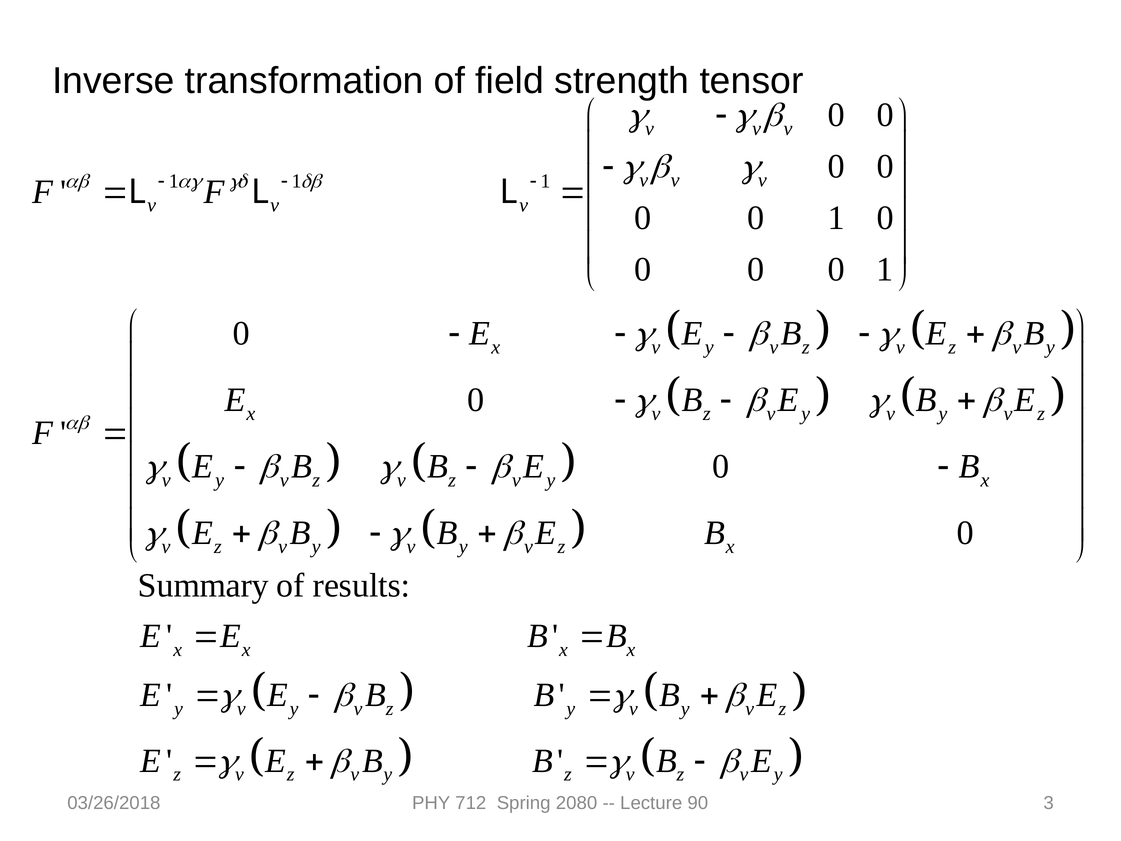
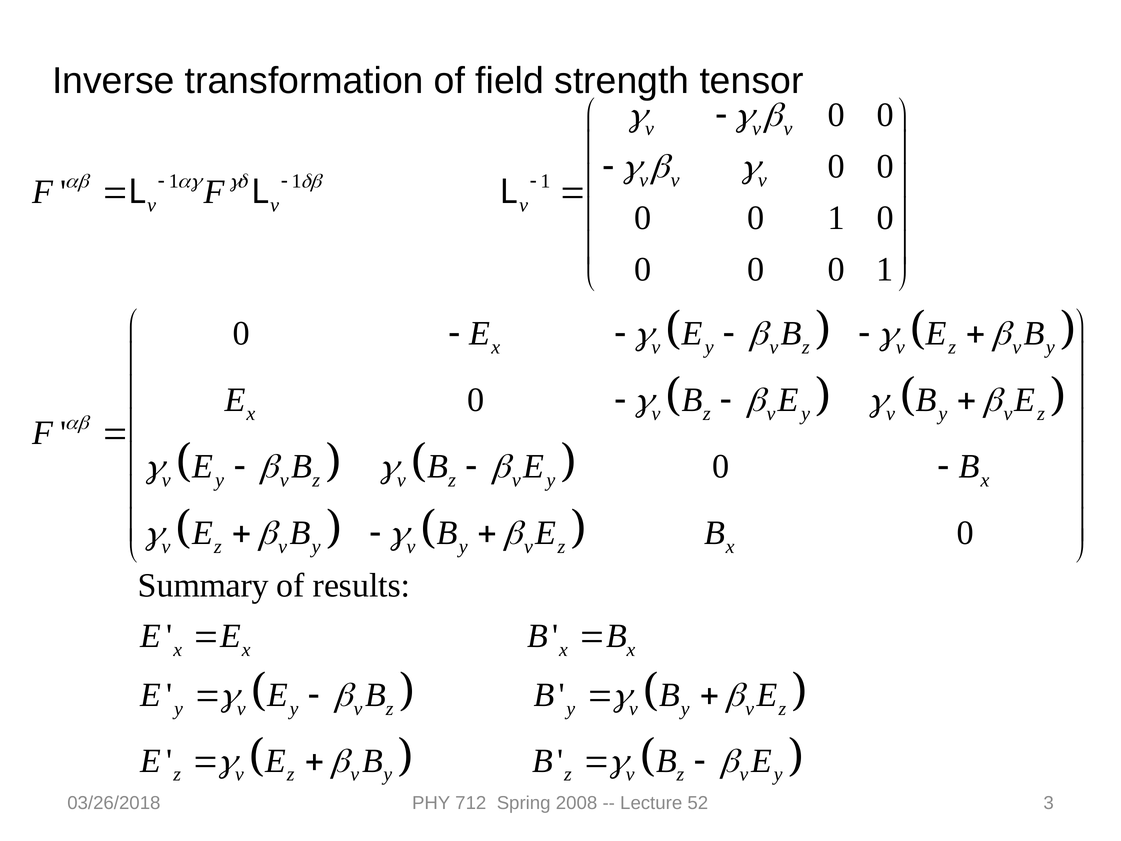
2080: 2080 -> 2008
90: 90 -> 52
